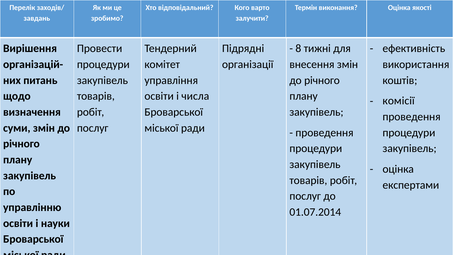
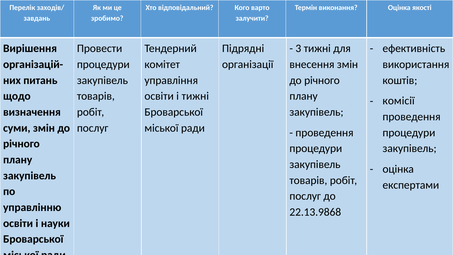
8: 8 -> 3
і числа: числа -> тижні
01.07.2014: 01.07.2014 -> 22.13.9868
